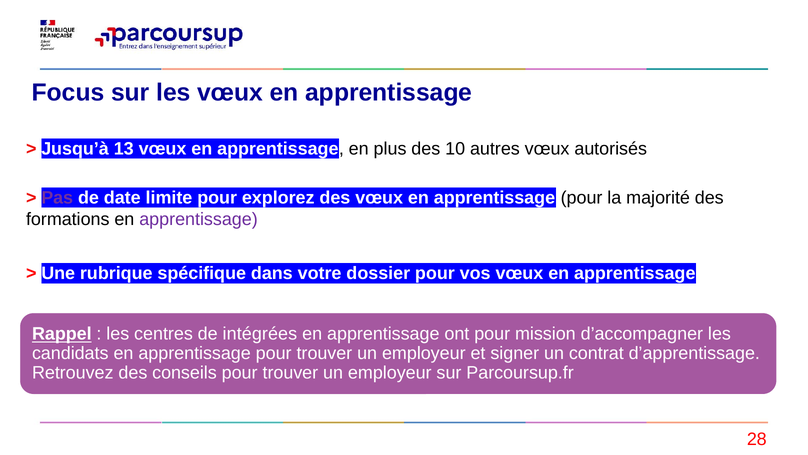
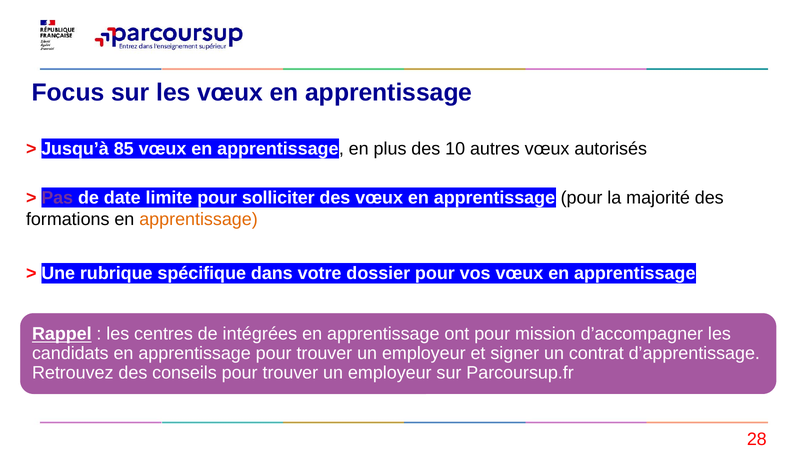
13: 13 -> 85
explorez: explorez -> solliciter
apprentissage at (199, 219) colour: purple -> orange
